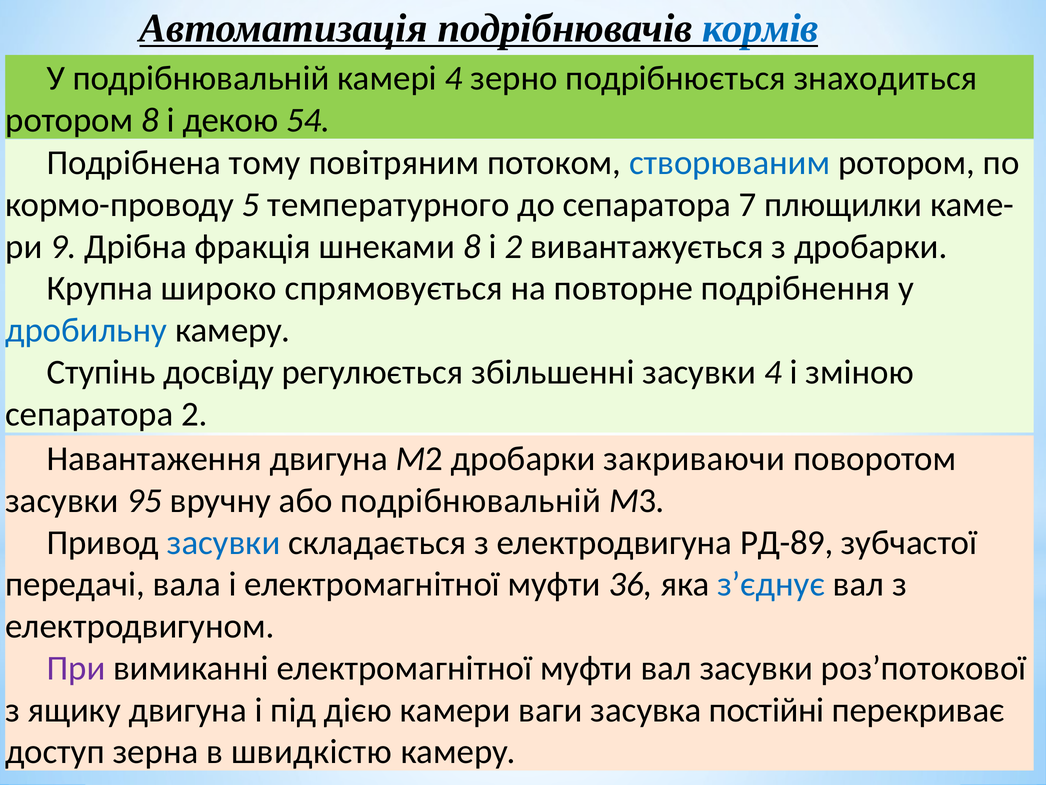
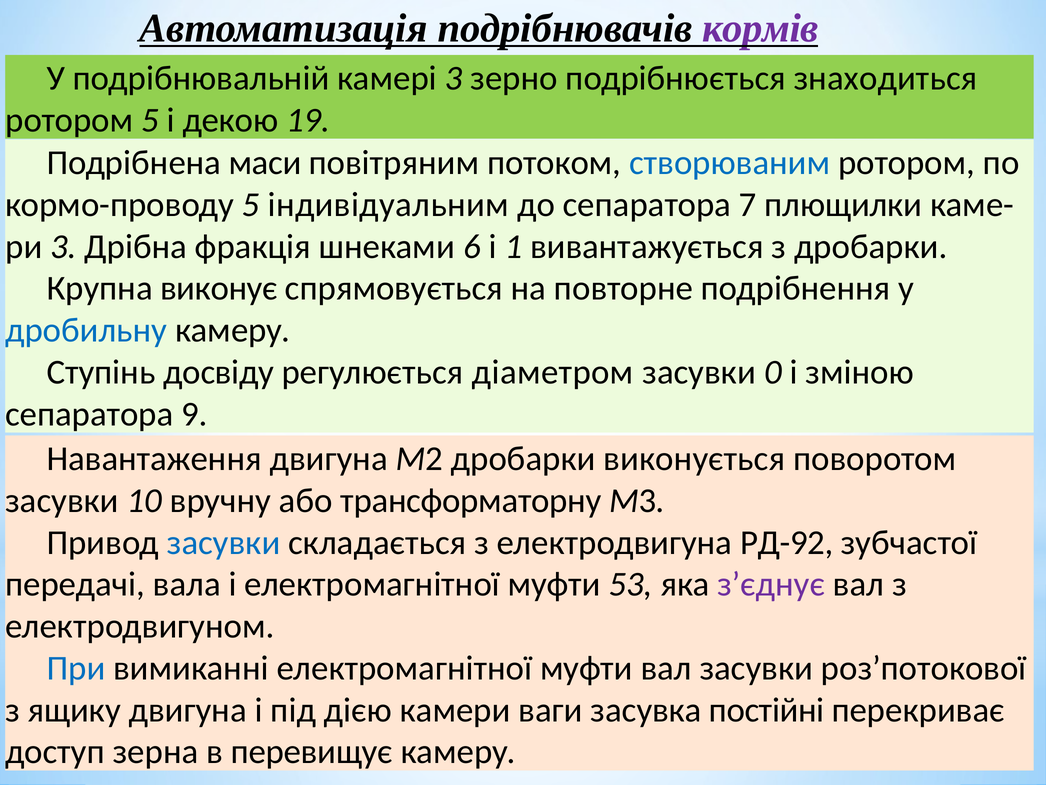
кормів colour: blue -> purple
камері 4: 4 -> 3
ротором 8: 8 -> 5
54: 54 -> 19
тому: тому -> маси
температурного: температурного -> індивідуальним
9 at (63, 246): 9 -> 3
шнеками 8: 8 -> 6
і 2: 2 -> 1
широко: широко -> виконує
збільшенні: збільшенні -> діаметром
засувки 4: 4 -> 0
сепаратора 2: 2 -> 9
закриваючи: закриваючи -> виконується
95: 95 -> 10
або подрібнювальній: подрібнювальній -> трансформаторну
РД-89: РД-89 -> РД-92
36: 36 -> 53
з’єднує colour: blue -> purple
При colour: purple -> blue
швидкістю: швидкістю -> перевищує
